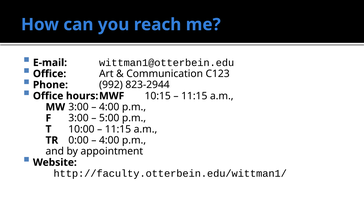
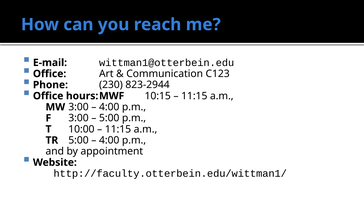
992: 992 -> 230
TR 0:00: 0:00 -> 5:00
